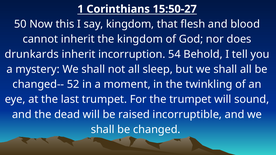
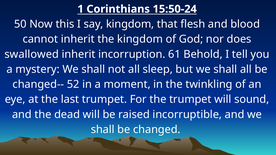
15:50-27: 15:50-27 -> 15:50-24
drunkards: drunkards -> swallowed
54: 54 -> 61
